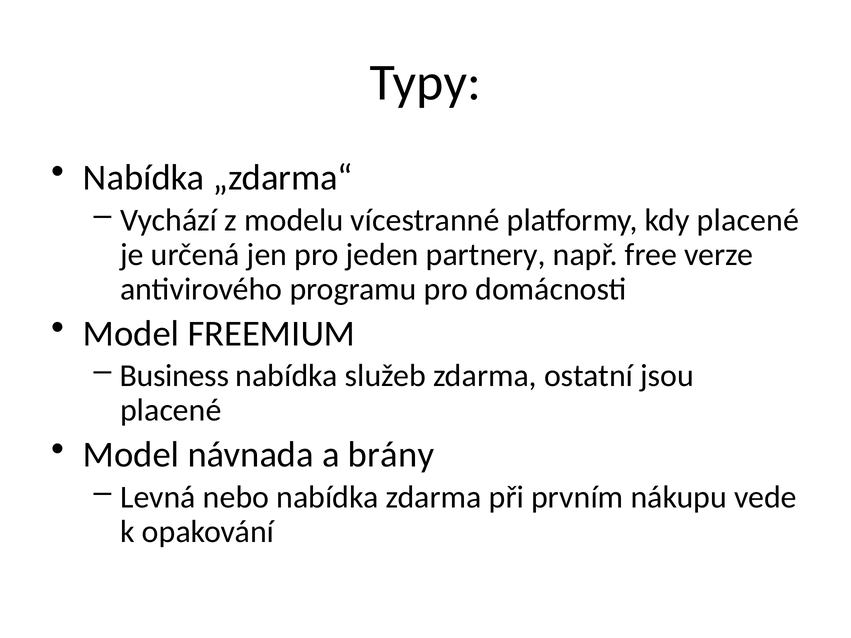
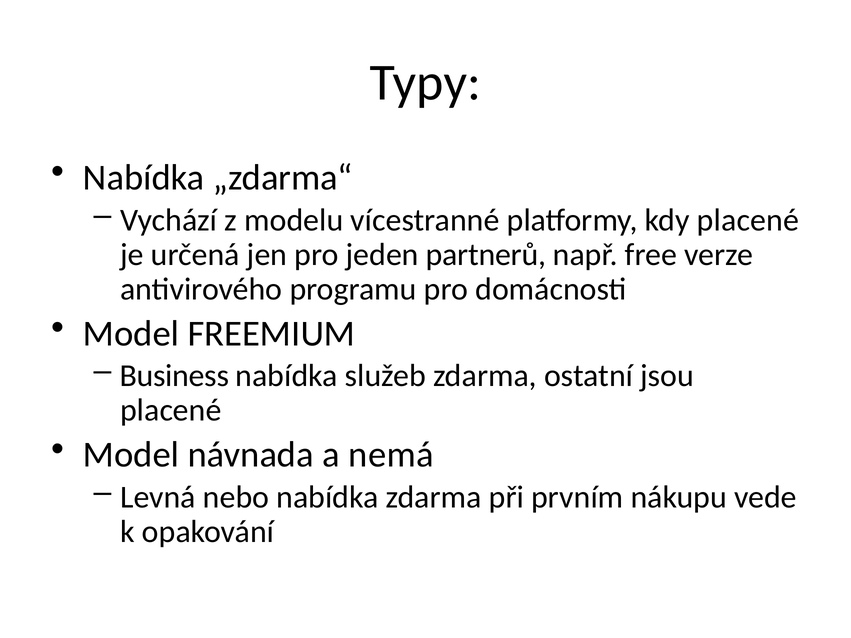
partnery: partnery -> partnerů
brány: brány -> nemá
